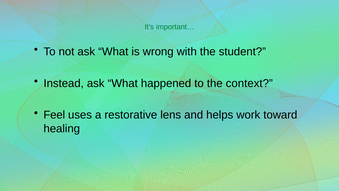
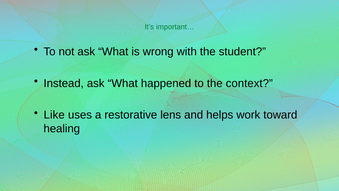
Feel: Feel -> Like
